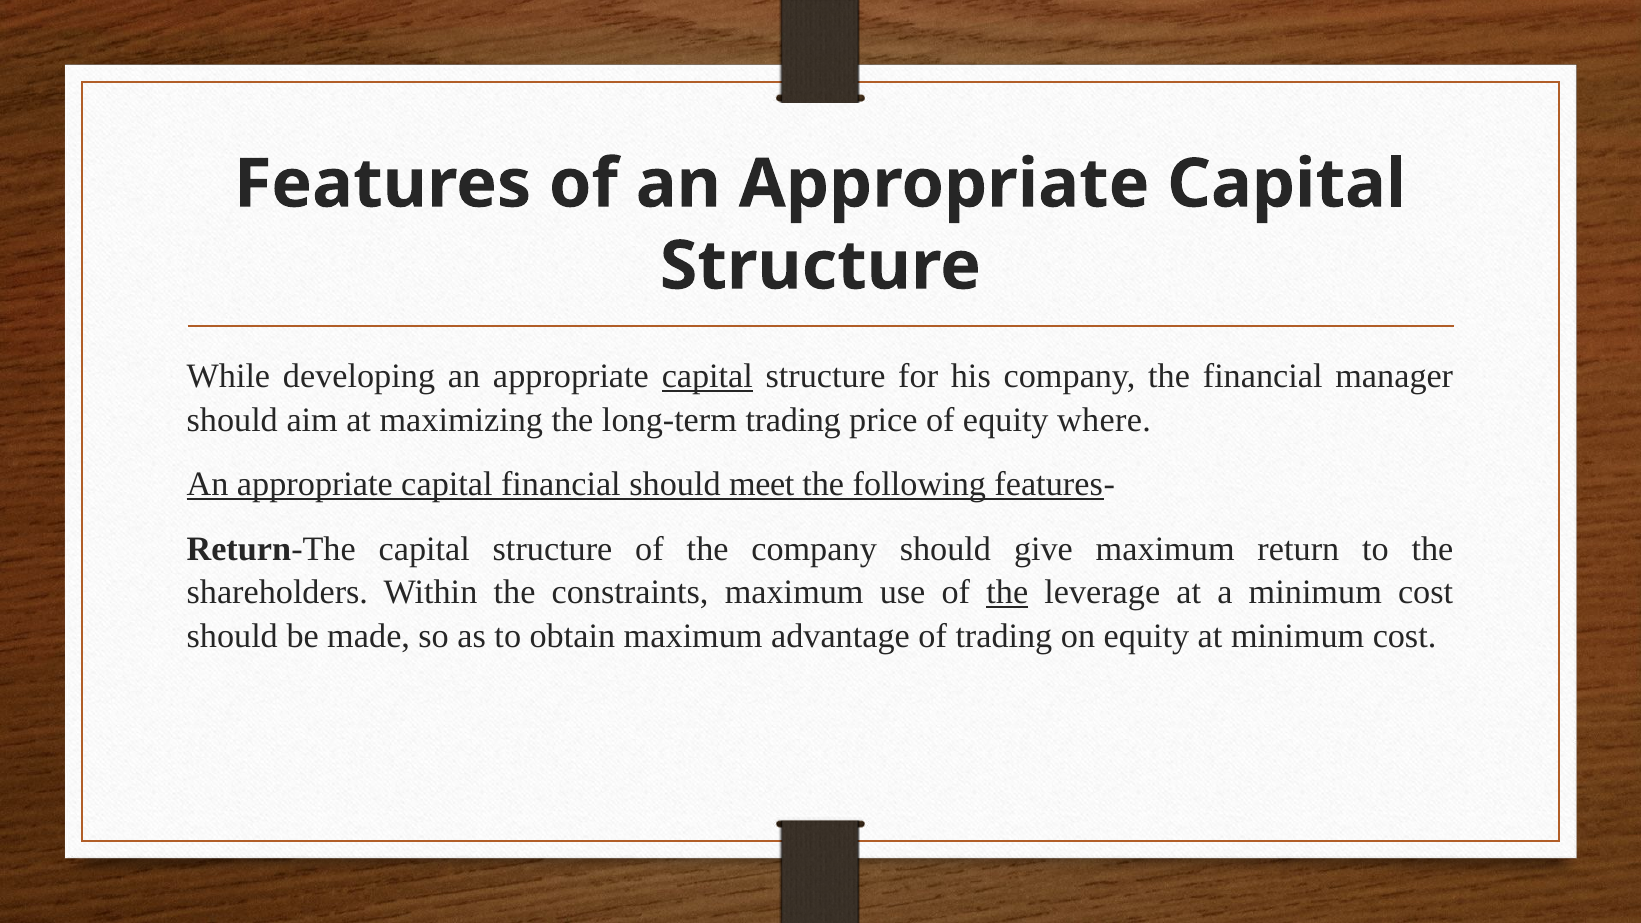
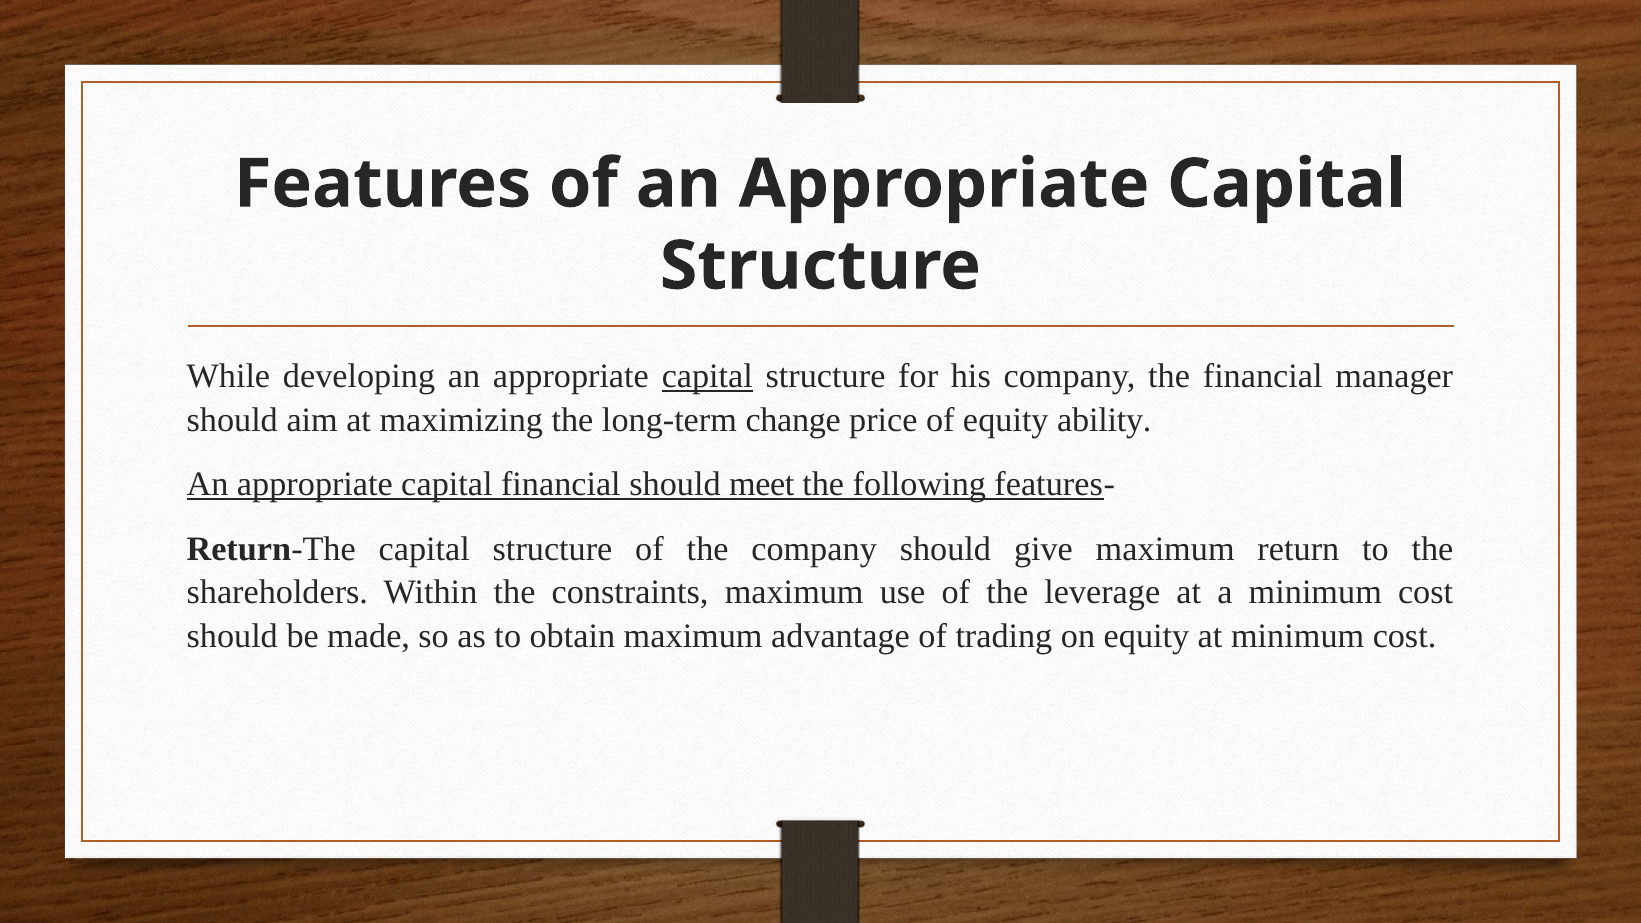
long-term trading: trading -> change
where: where -> ability
the at (1007, 593) underline: present -> none
